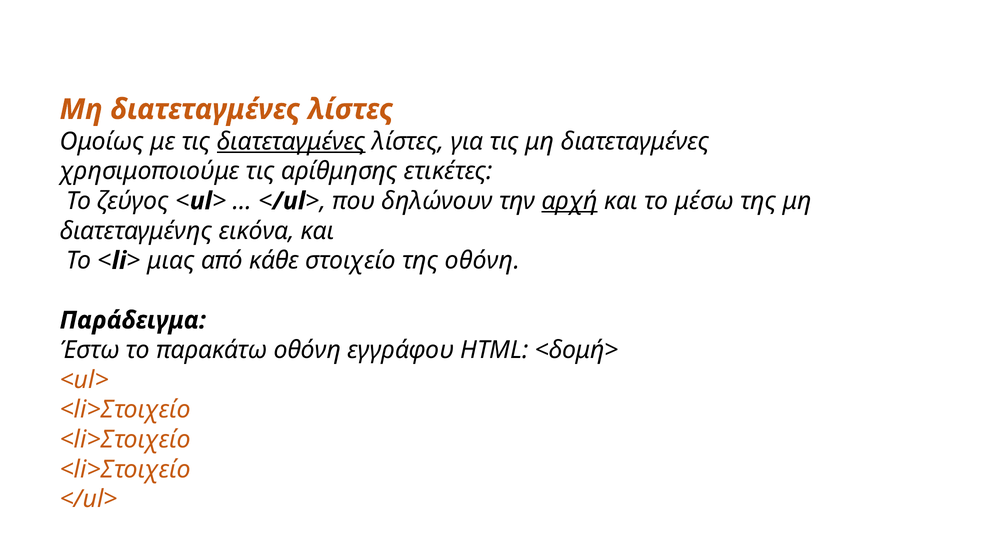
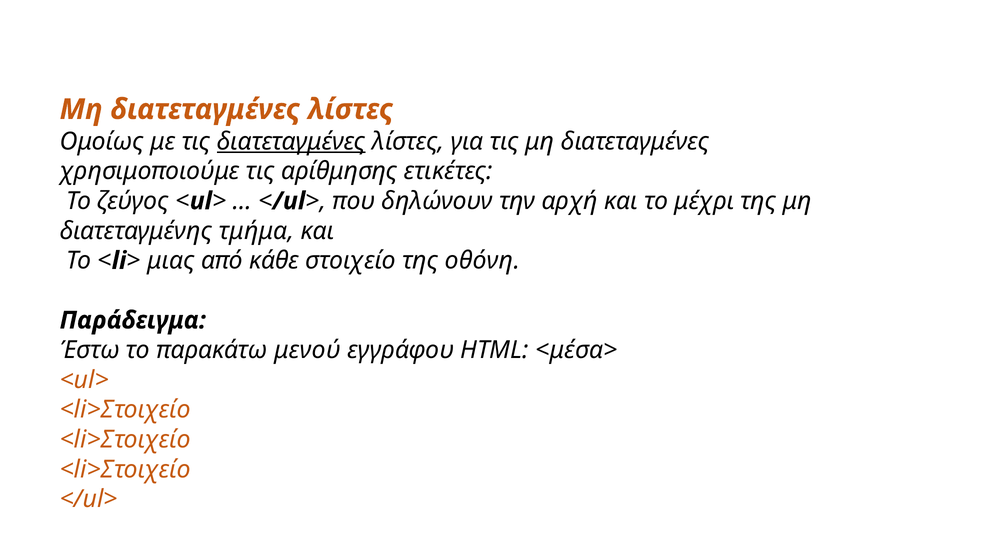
αρχή underline: present -> none
μέσω: μέσω -> μέχρι
εικόνα: εικόνα -> τμήμα
παρακάτω οθόνη: οθόνη -> μενού
<δομή>: <δομή> -> <μέσα>
